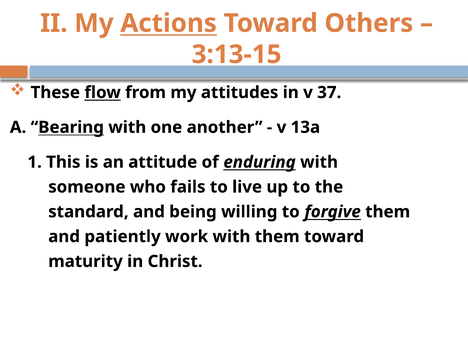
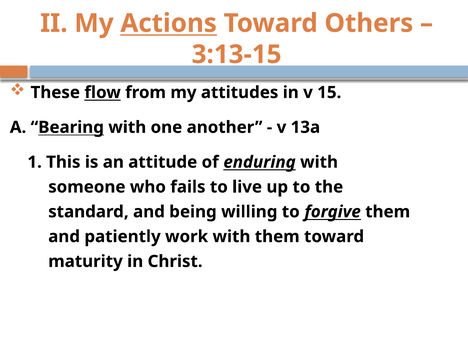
37: 37 -> 15
